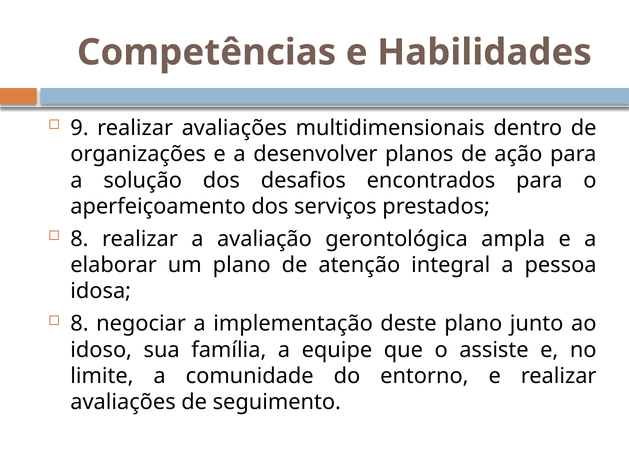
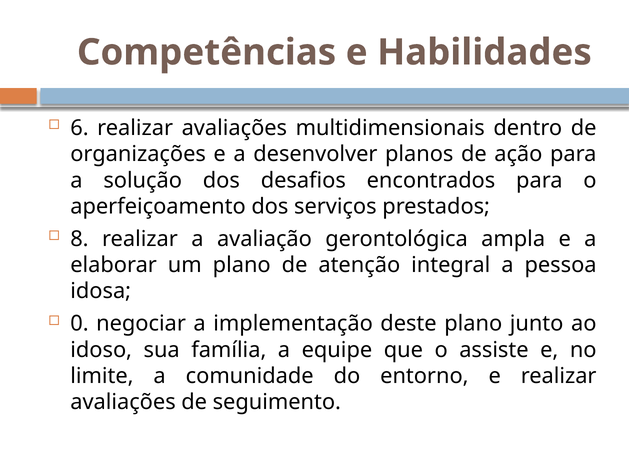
9: 9 -> 6
8 at (79, 323): 8 -> 0
